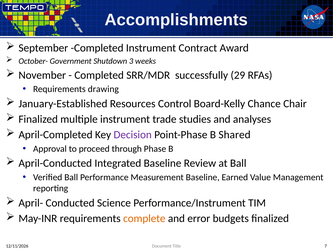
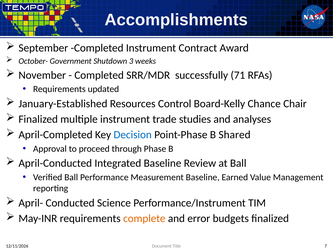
29: 29 -> 71
drawing: drawing -> updated
Decision colour: purple -> blue
